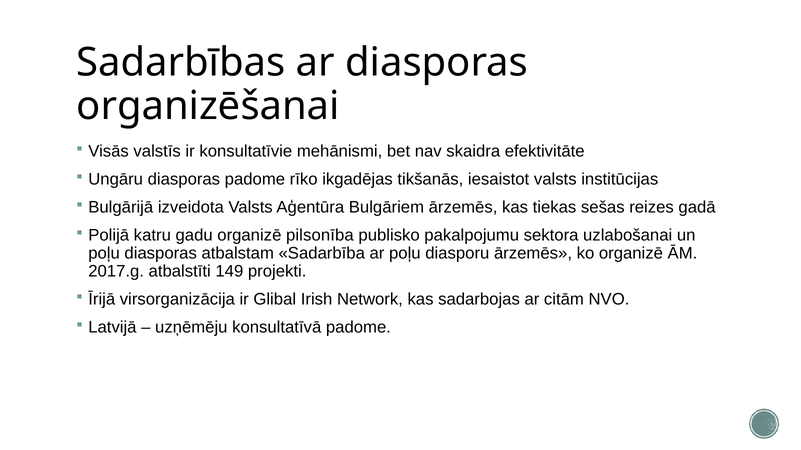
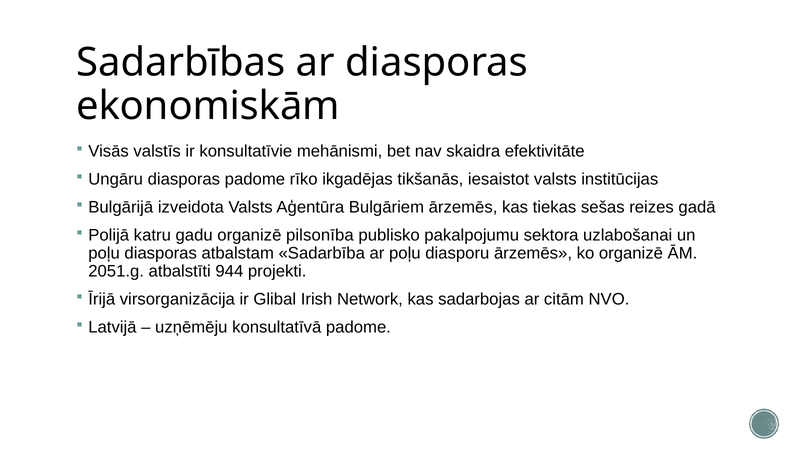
organizēšanai: organizēšanai -> ekonomiskām
2017.g: 2017.g -> 2051.g
149: 149 -> 944
